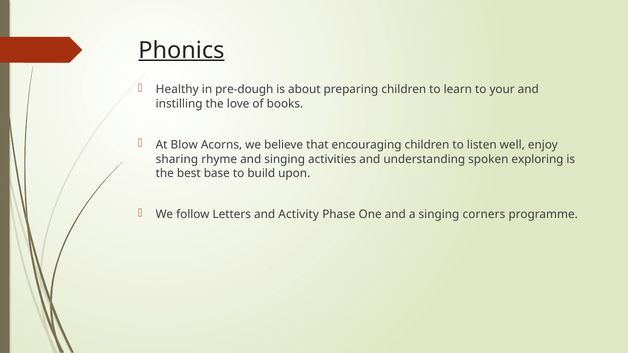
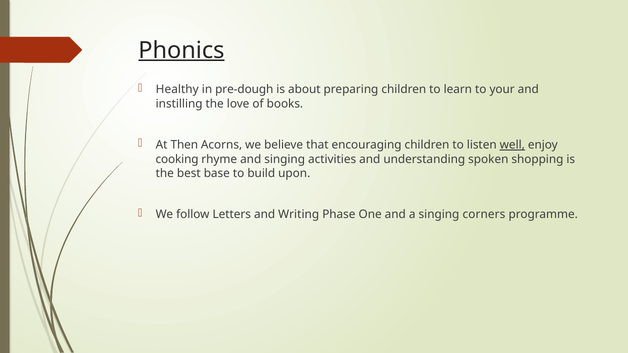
Blow: Blow -> Then
well underline: none -> present
sharing: sharing -> cooking
exploring: exploring -> shopping
Activity: Activity -> Writing
